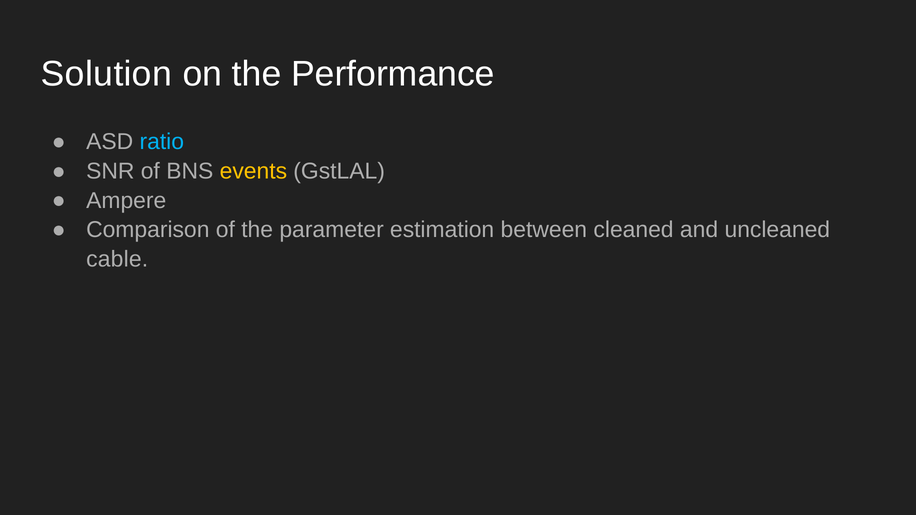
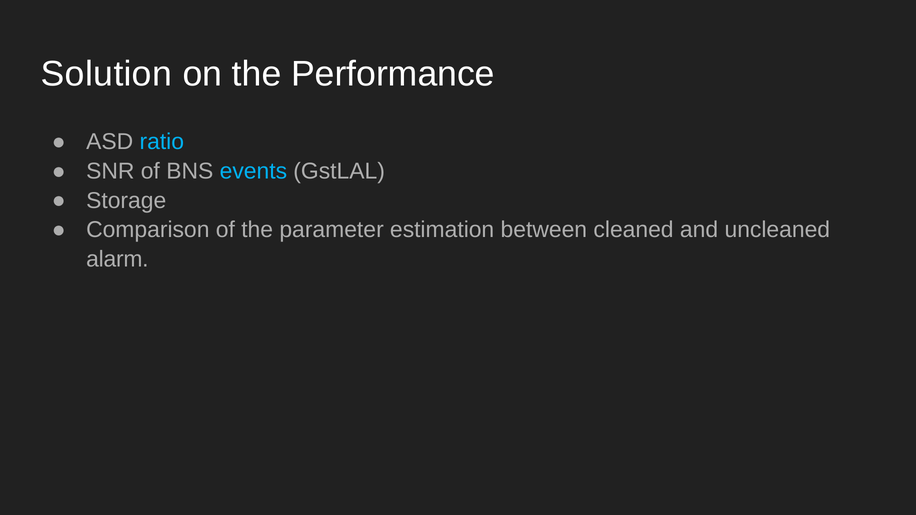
events colour: yellow -> light blue
Ampere: Ampere -> Storage
cable: cable -> alarm
